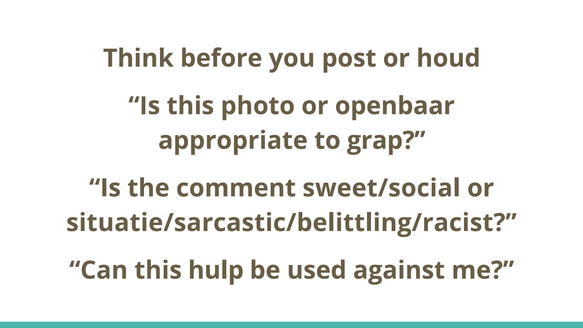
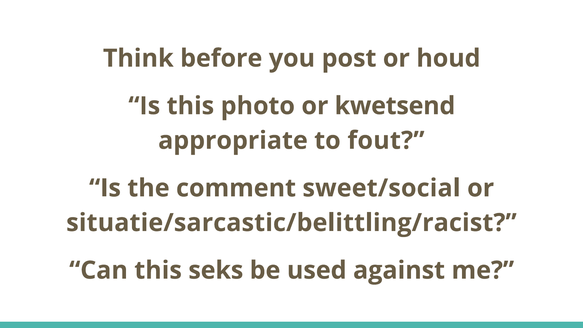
openbaar: openbaar -> kwetsend
grap: grap -> fout
hulp: hulp -> seks
